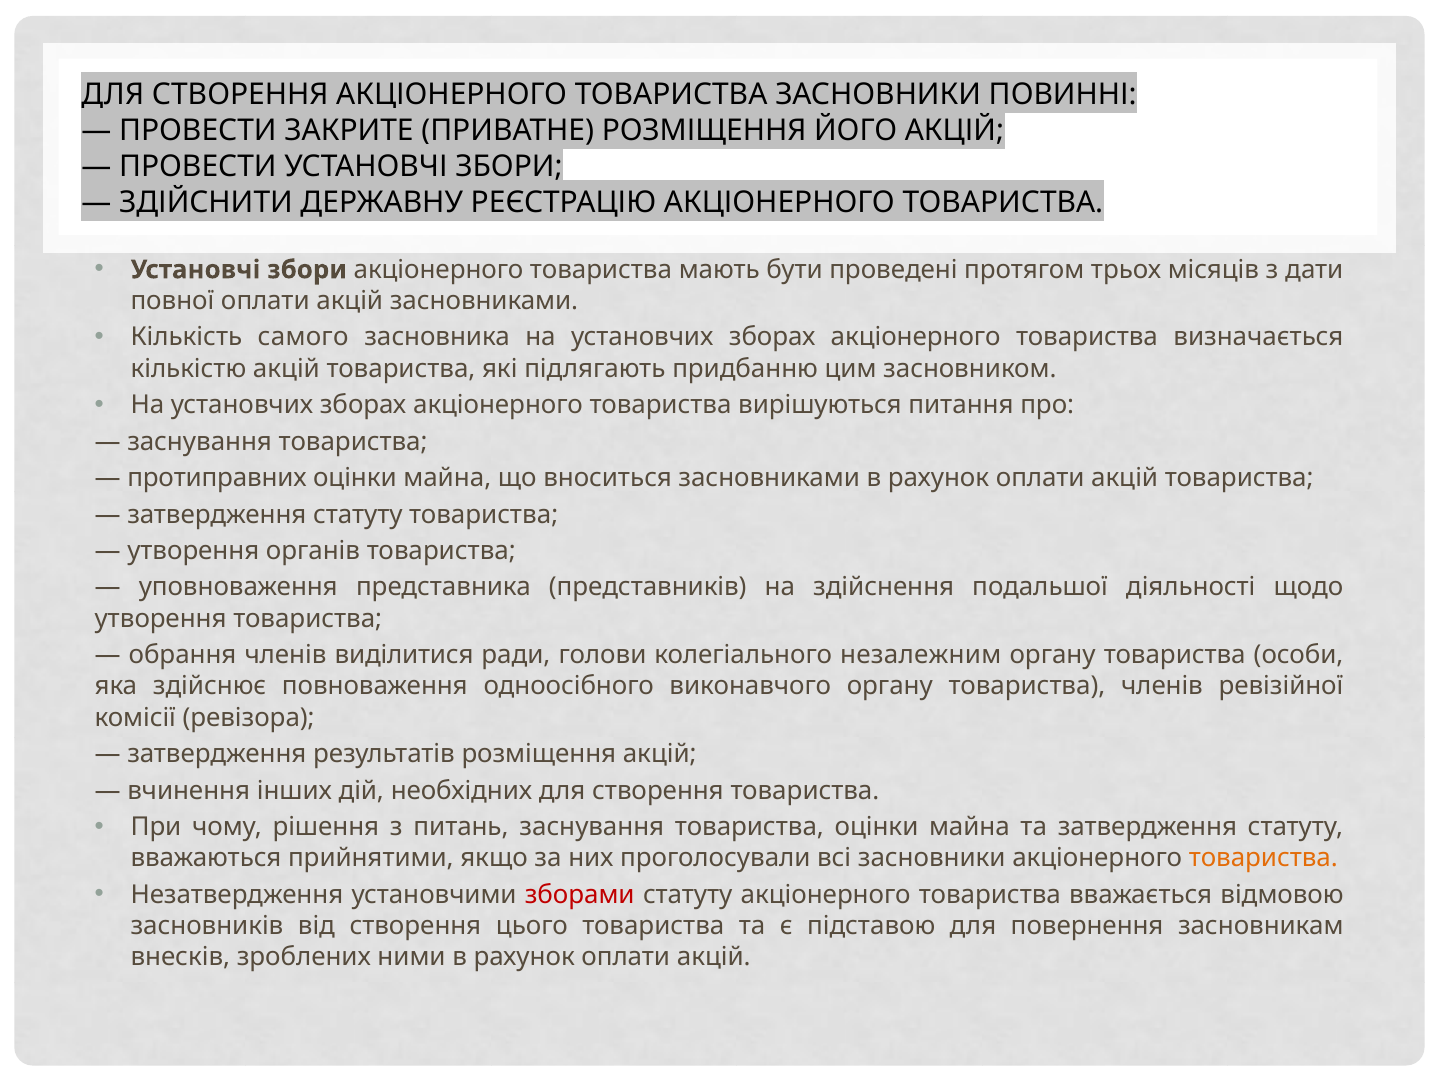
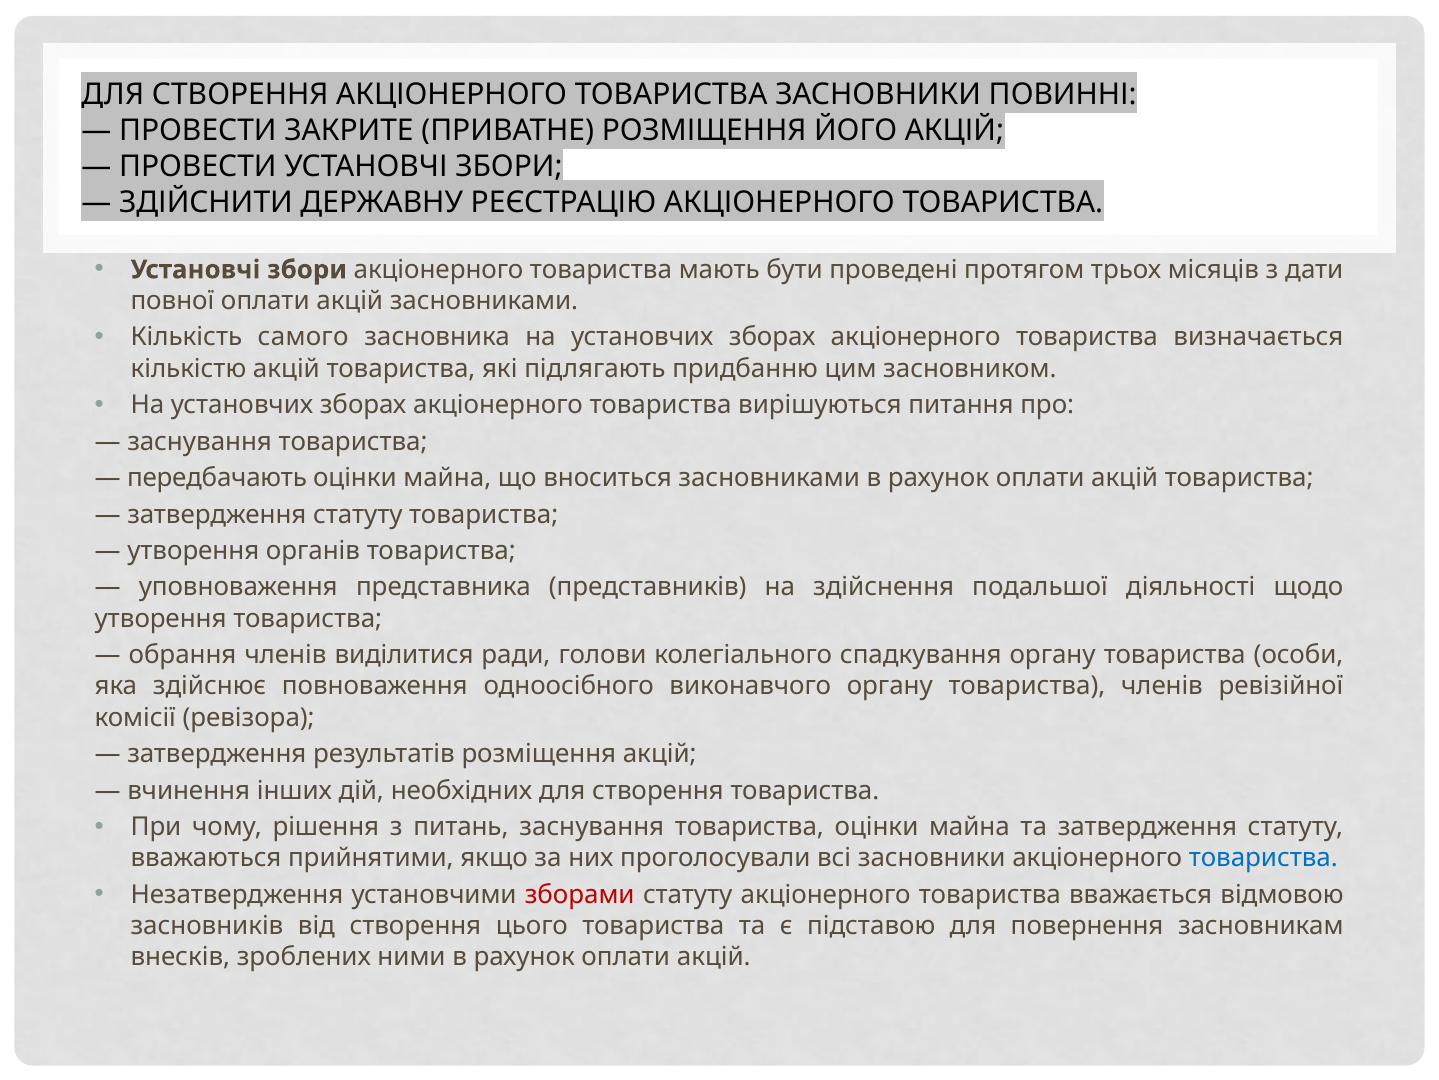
протиправних: протиправних -> передбачають
незалежним: незалежним -> спадкування
товариства at (1263, 858) colour: orange -> blue
